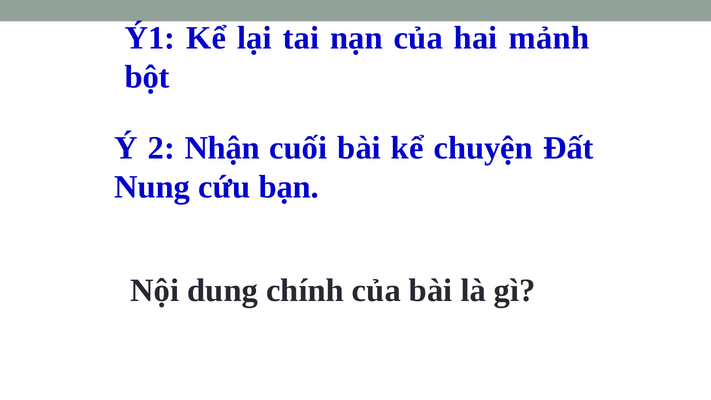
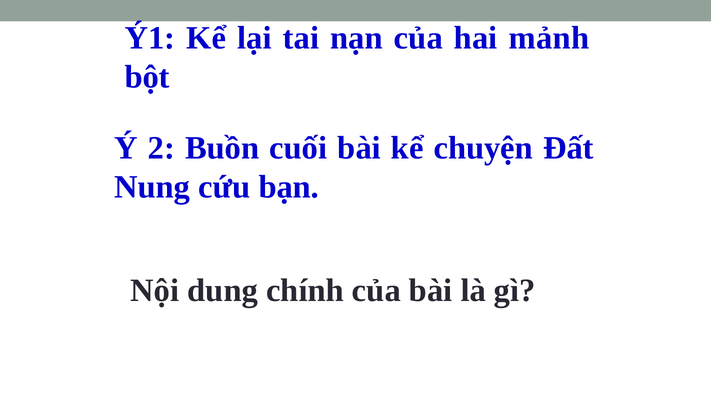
Nhận: Nhận -> Buồn
